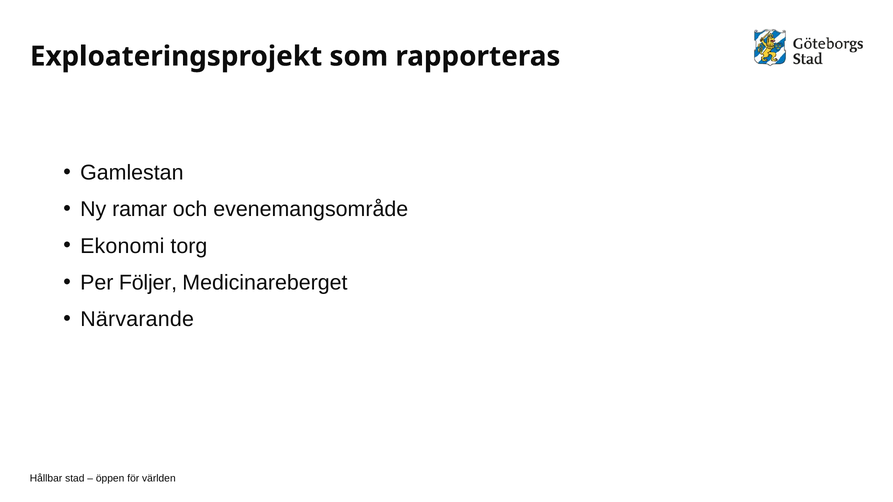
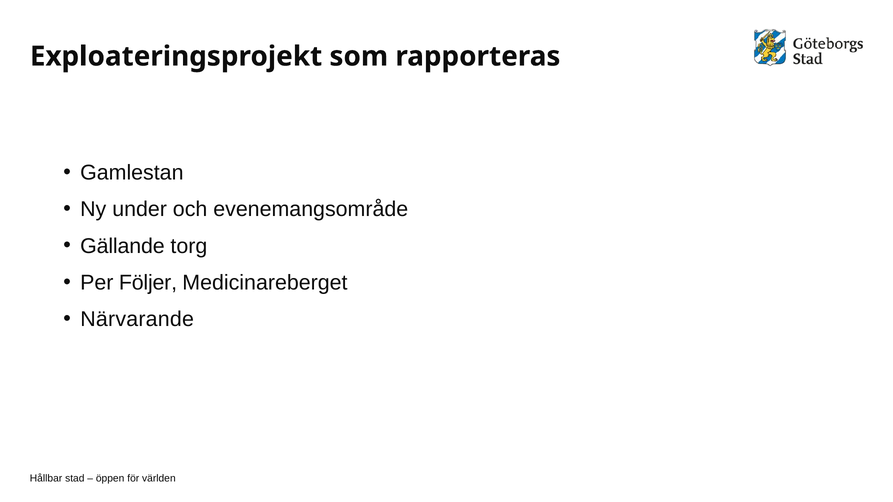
ramar: ramar -> under
Ekonomi: Ekonomi -> Gällande
